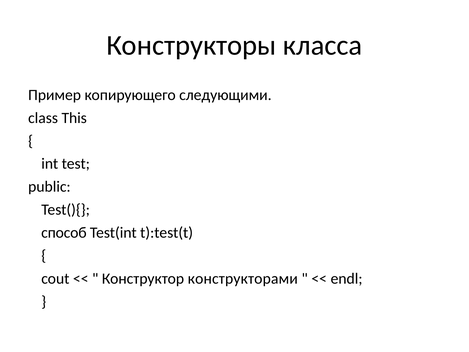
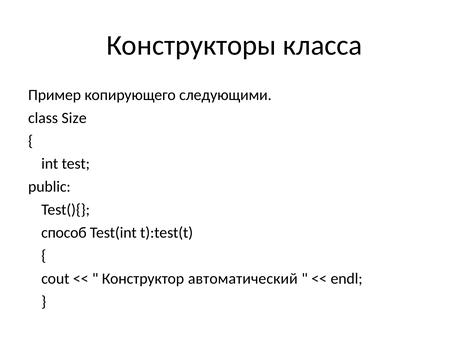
This: This -> Size
конструкторами: конструкторами -> автоматический
